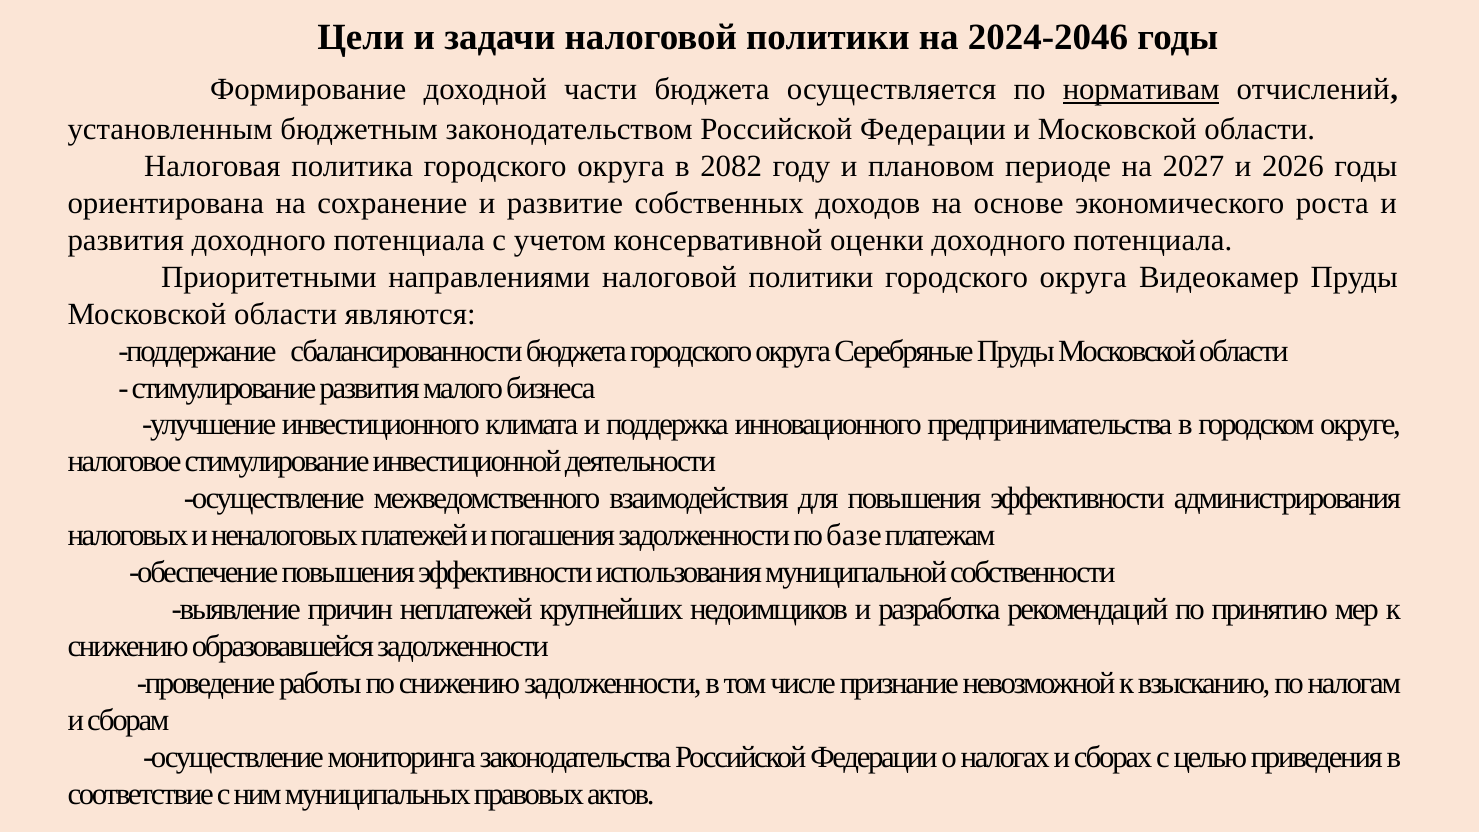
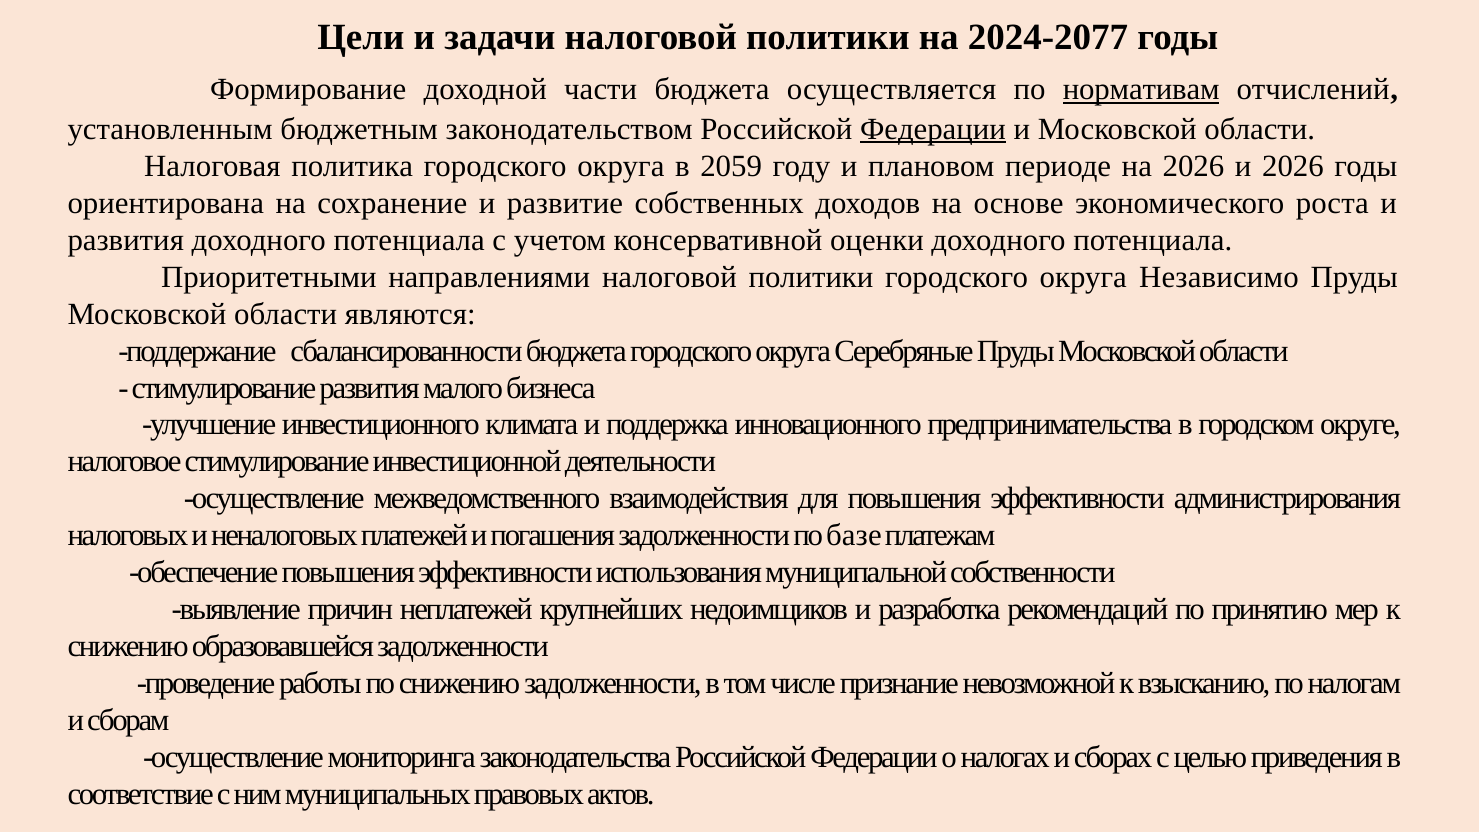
2024-2046: 2024-2046 -> 2024-2077
Федерации at (933, 129) underline: none -> present
2082: 2082 -> 2059
на 2027: 2027 -> 2026
Видеокамер: Видеокамер -> Независимо
